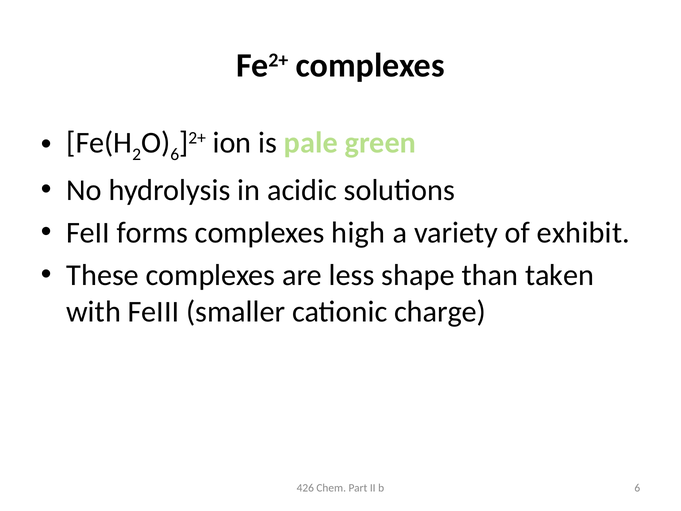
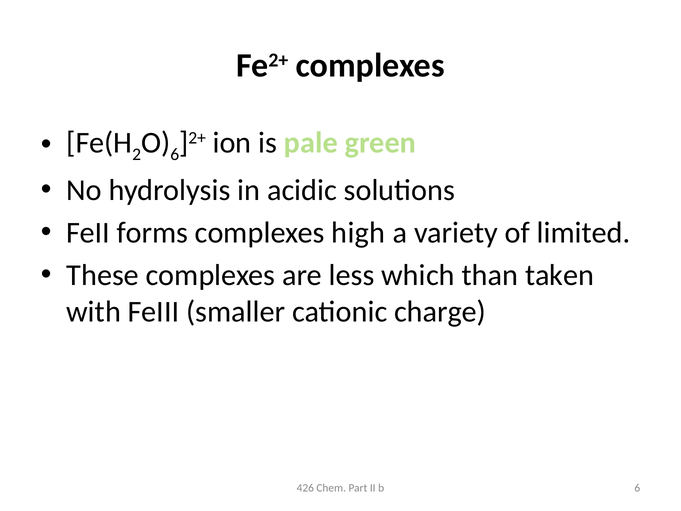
exhibit: exhibit -> limited
shape: shape -> which
